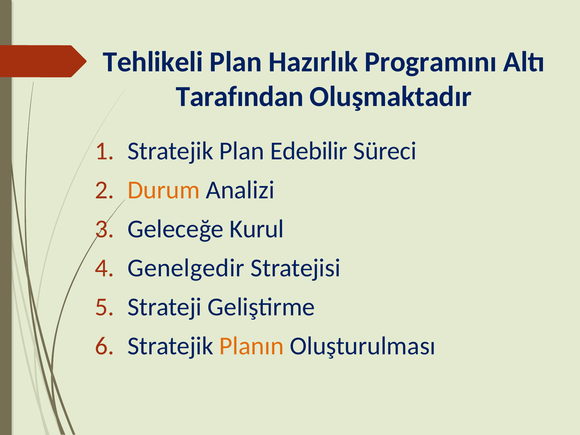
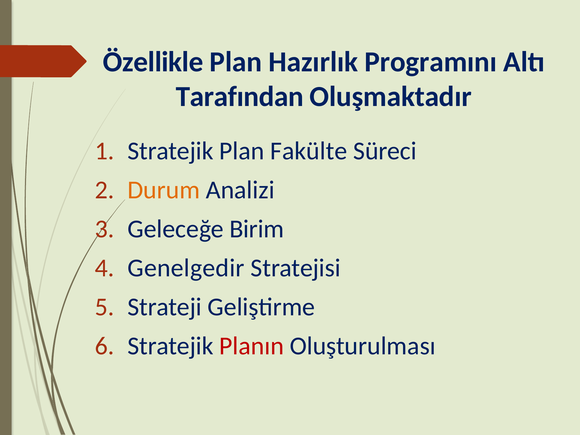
Tehlikeli: Tehlikeli -> Özellikle
Edebilir: Edebilir -> Fakülte
Kurul: Kurul -> Birim
Planın colour: orange -> red
